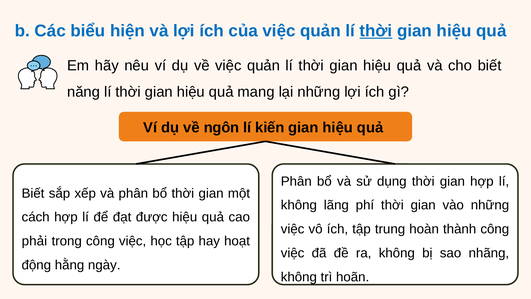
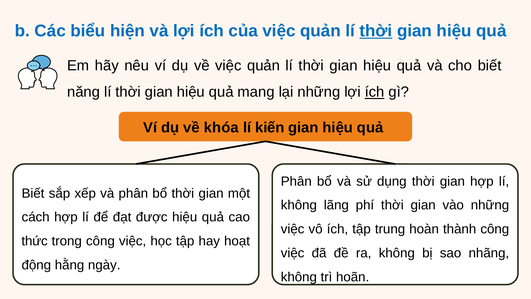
ích at (375, 92) underline: none -> present
ngôn: ngôn -> khóa
phải: phải -> thức
